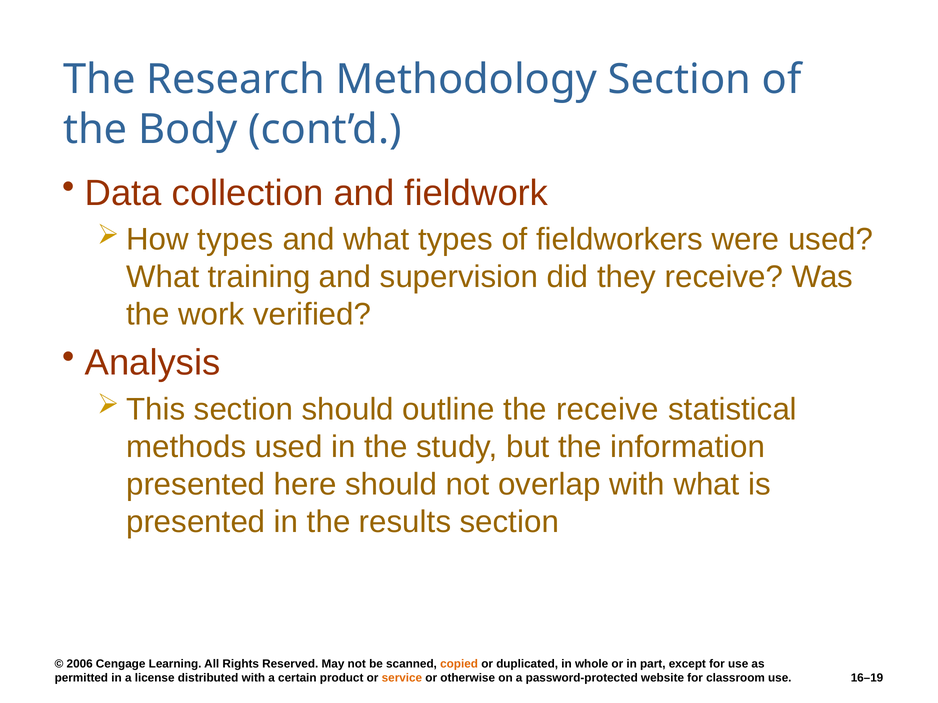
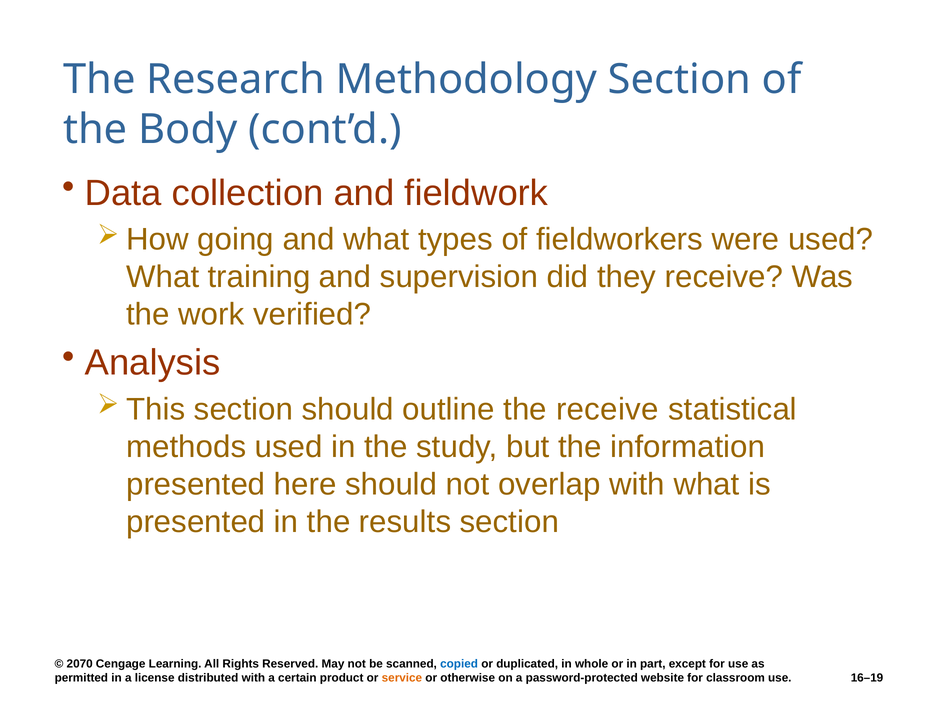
types at (235, 240): types -> going
2006: 2006 -> 2070
copied colour: orange -> blue
